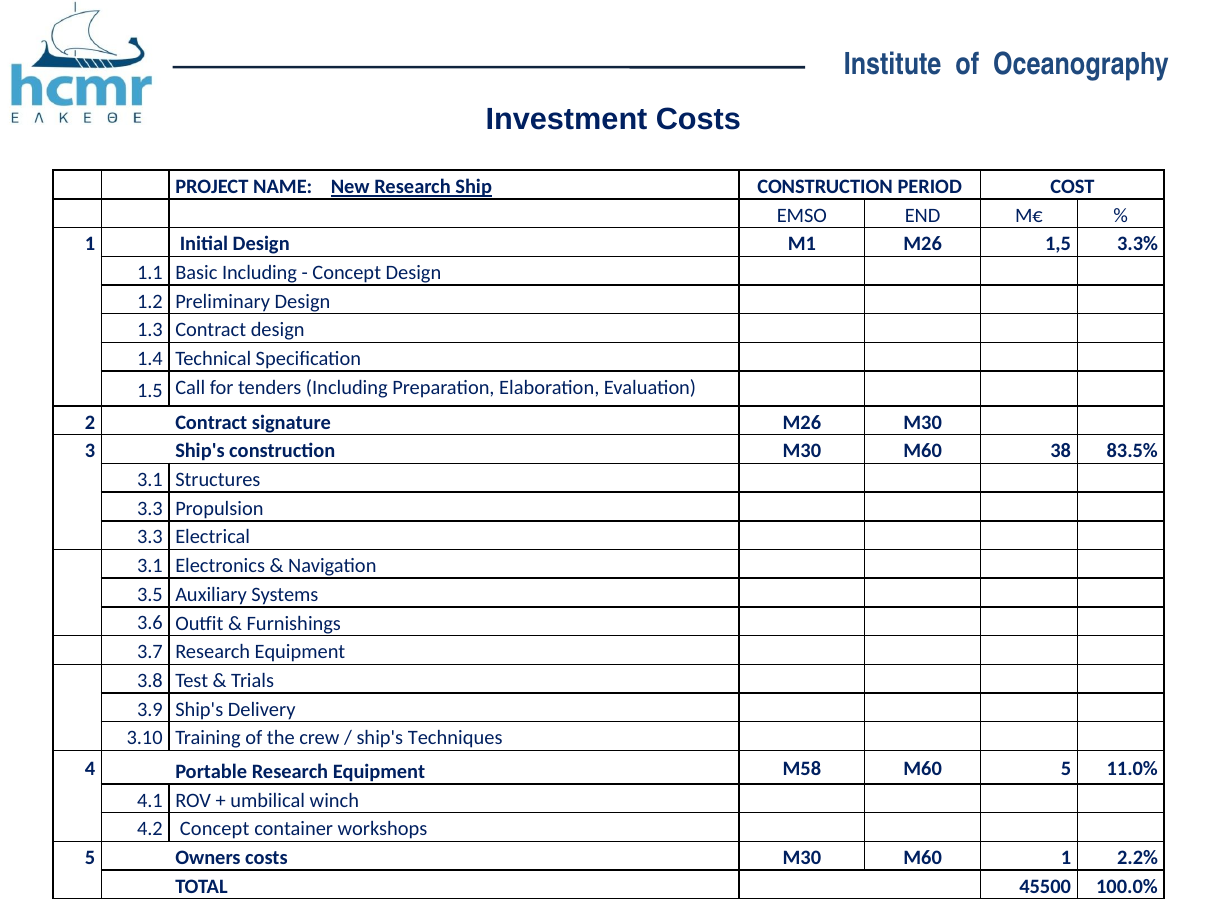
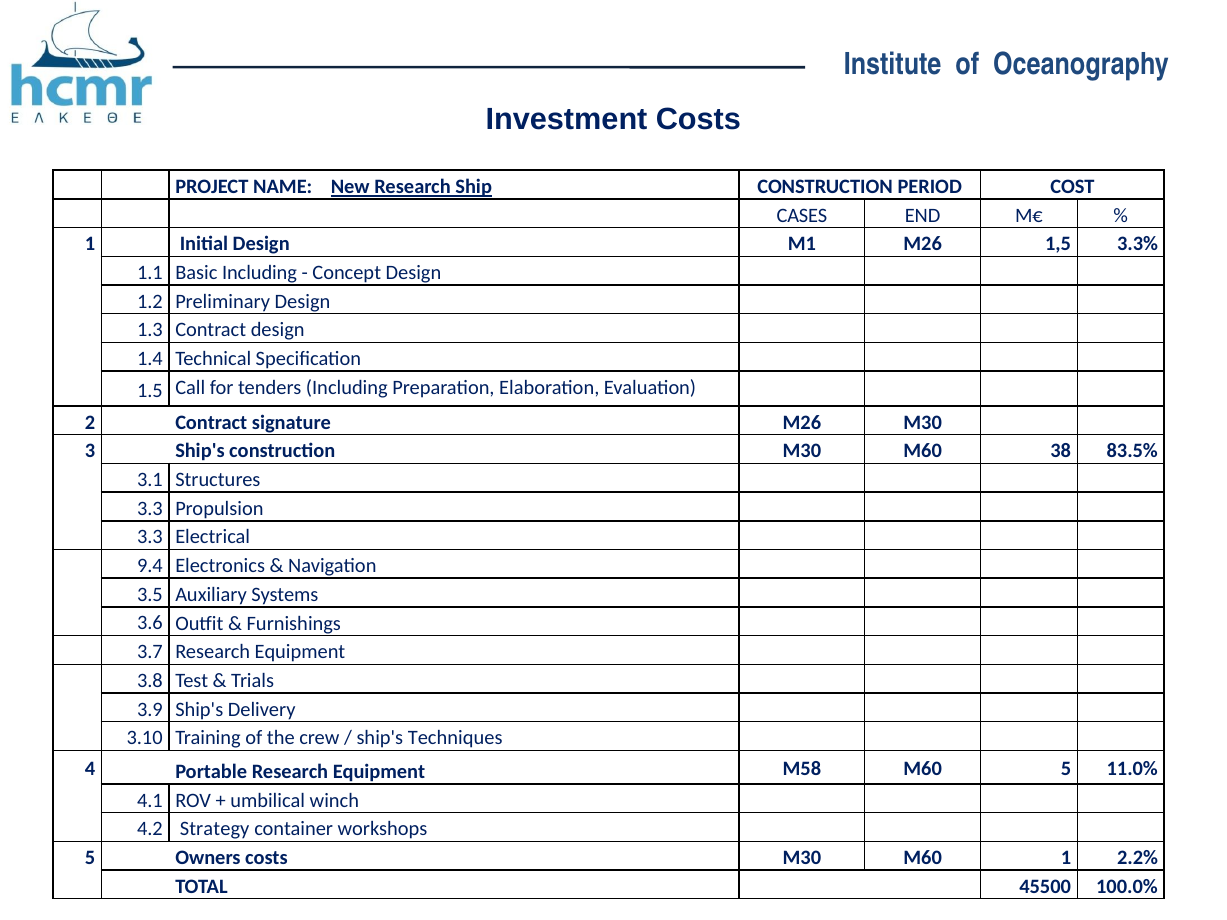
EMSO: EMSO -> CASES
3.1 at (150, 566): 3.1 -> 9.4
4.2 Concept: Concept -> Strategy
